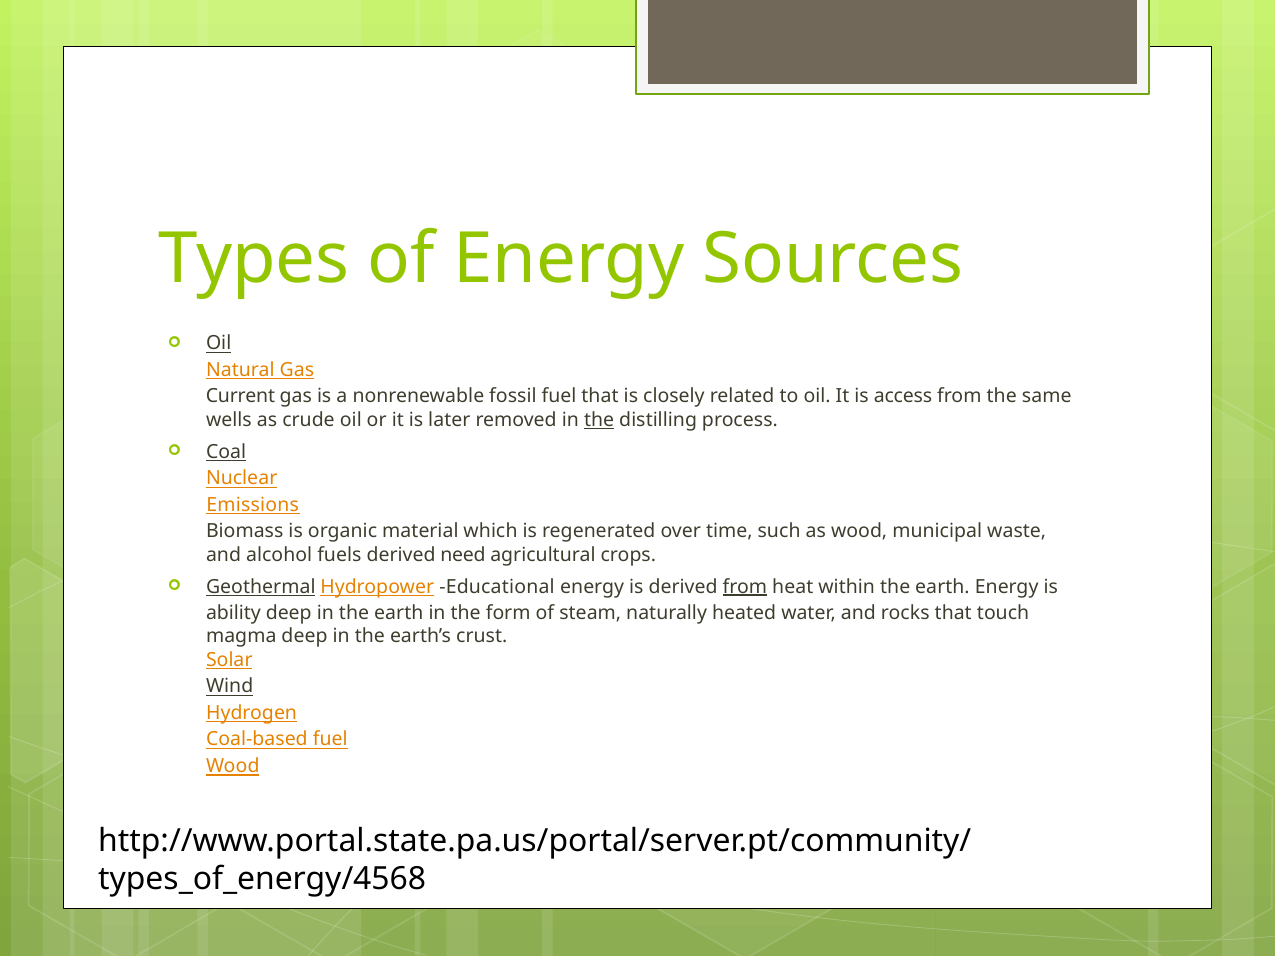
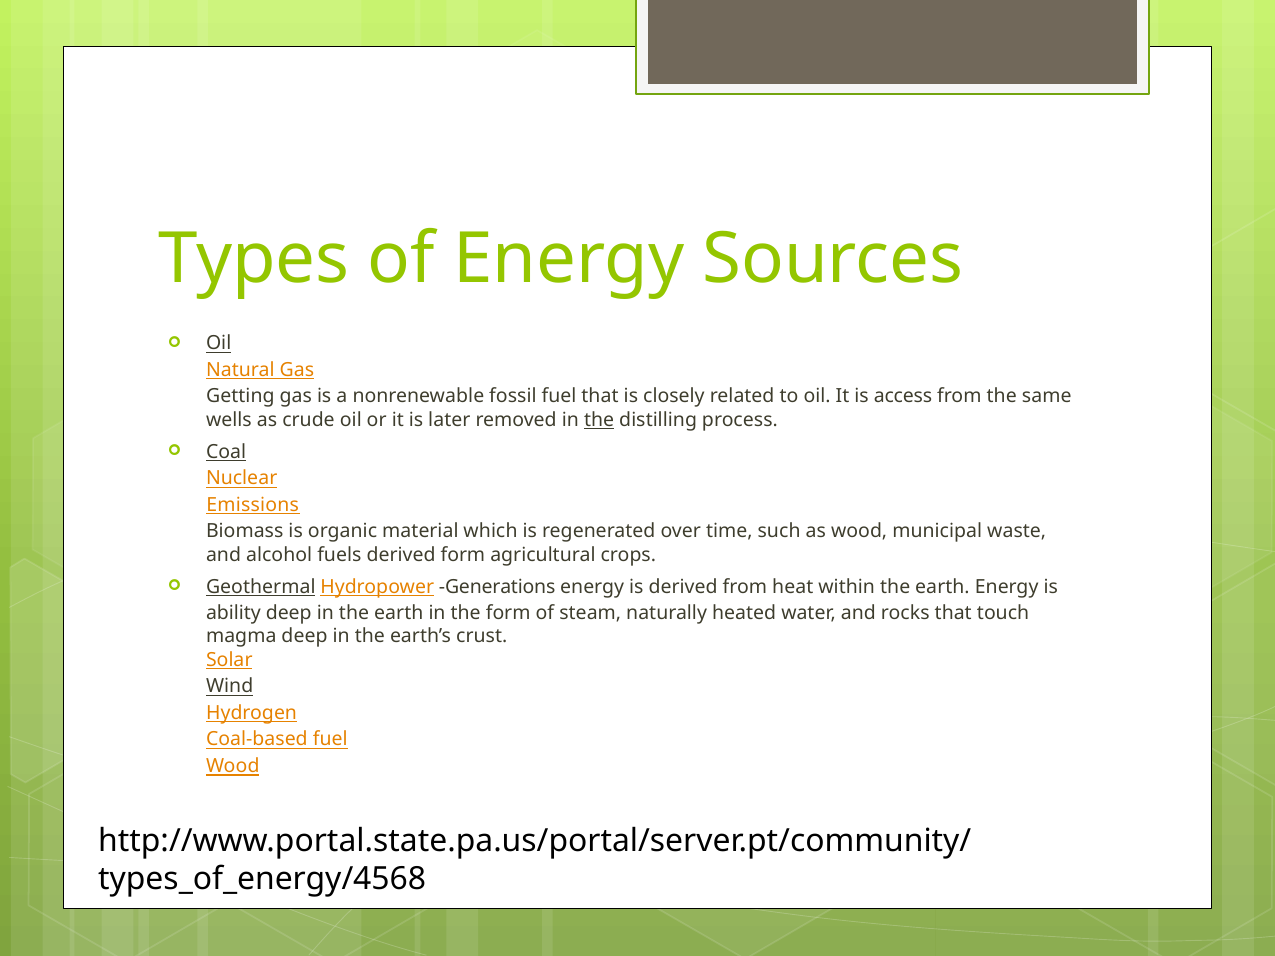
Current: Current -> Getting
derived need: need -> form
Educational: Educational -> Generations
from at (745, 587) underline: present -> none
